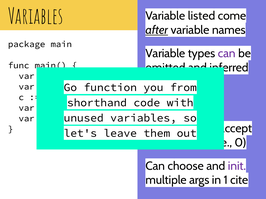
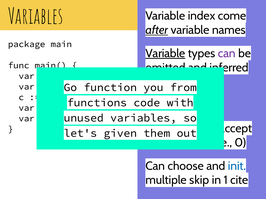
listed: listed -> index
Variable at (165, 54) underline: none -> present
shorthand at (97, 103): shorthand -> functions
leave: leave -> given
init colour: purple -> blue
args: args -> skip
